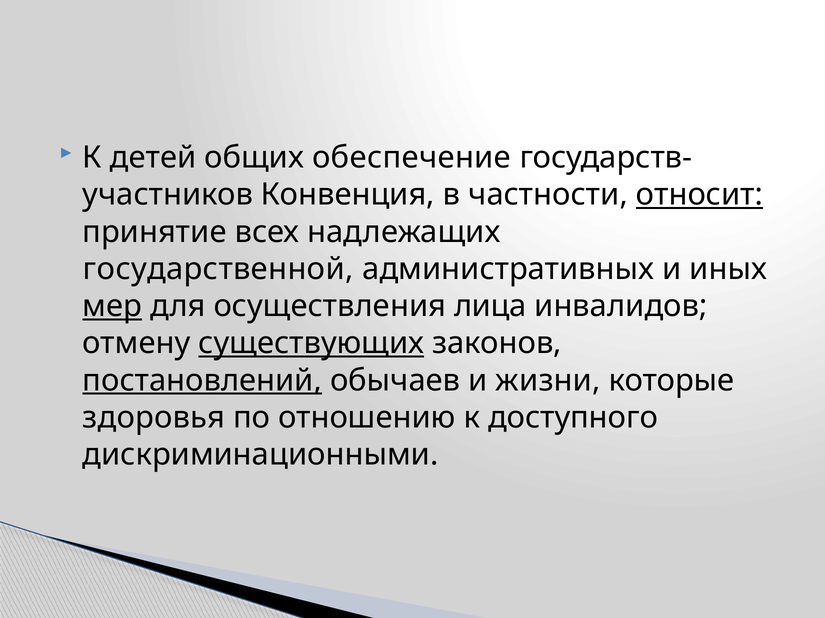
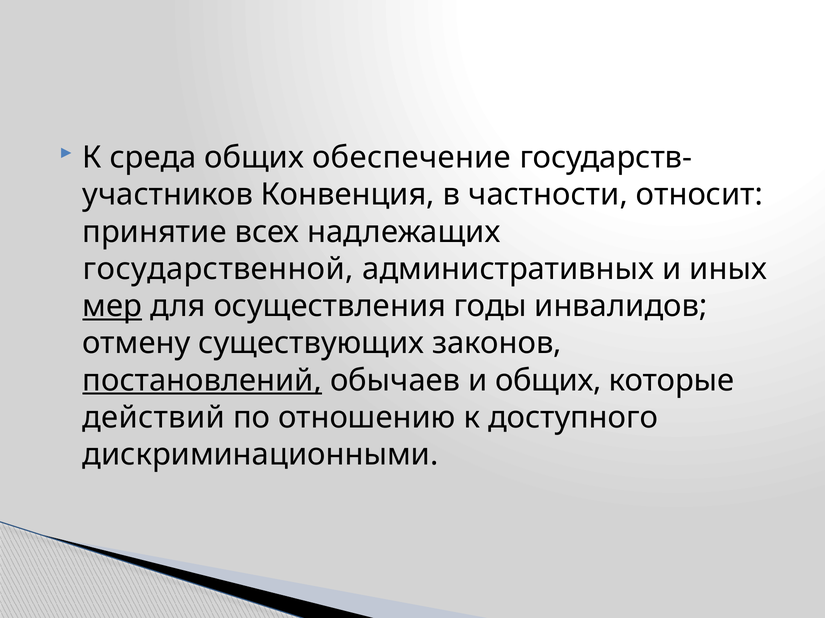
детей: детей -> среда
относит underline: present -> none
лица: лица -> годы
существующих underline: present -> none
и жизни: жизни -> общих
здоровья: здоровья -> действий
